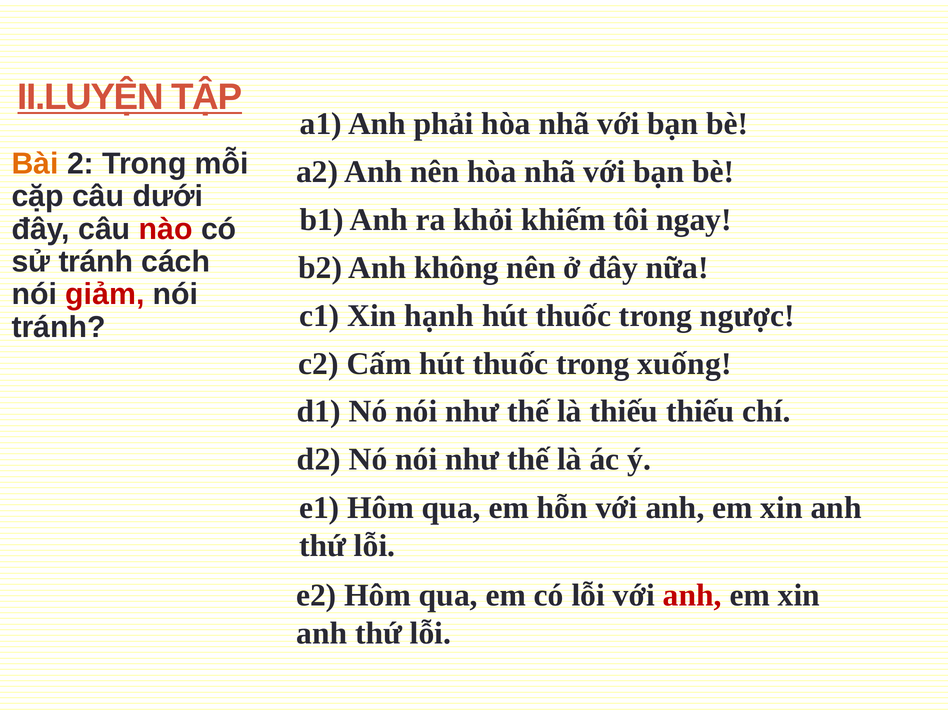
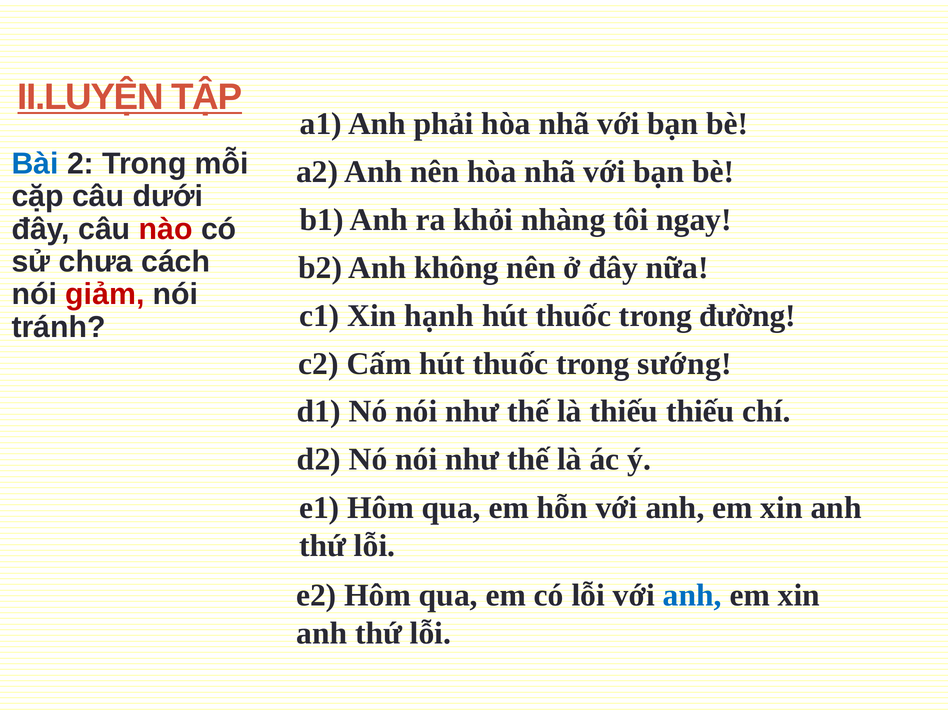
Bài colour: orange -> blue
khiếm: khiếm -> nhàng
sử tránh: tránh -> chưa
ngược: ngược -> đường
xuống: xuống -> sướng
anh at (692, 595) colour: red -> blue
